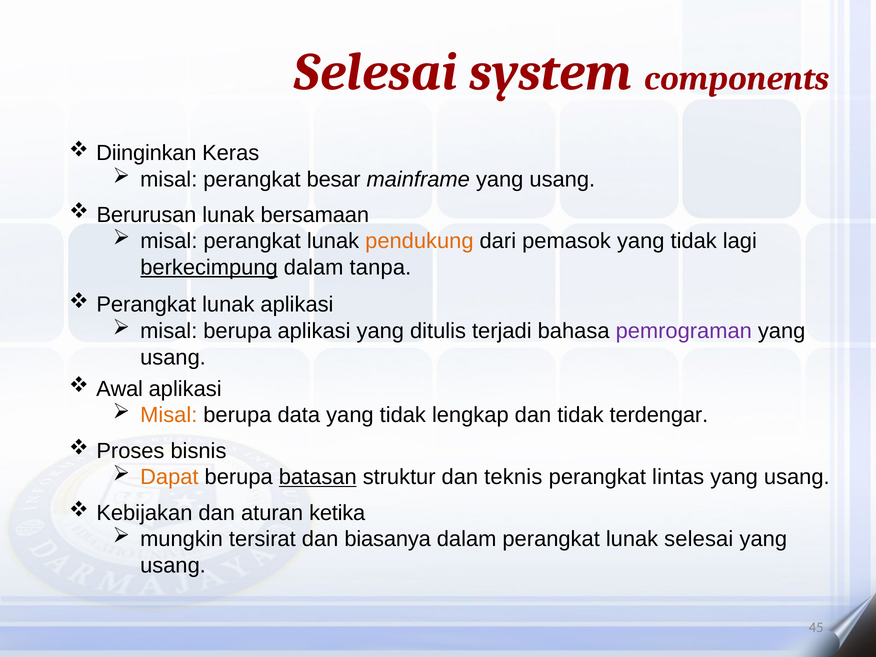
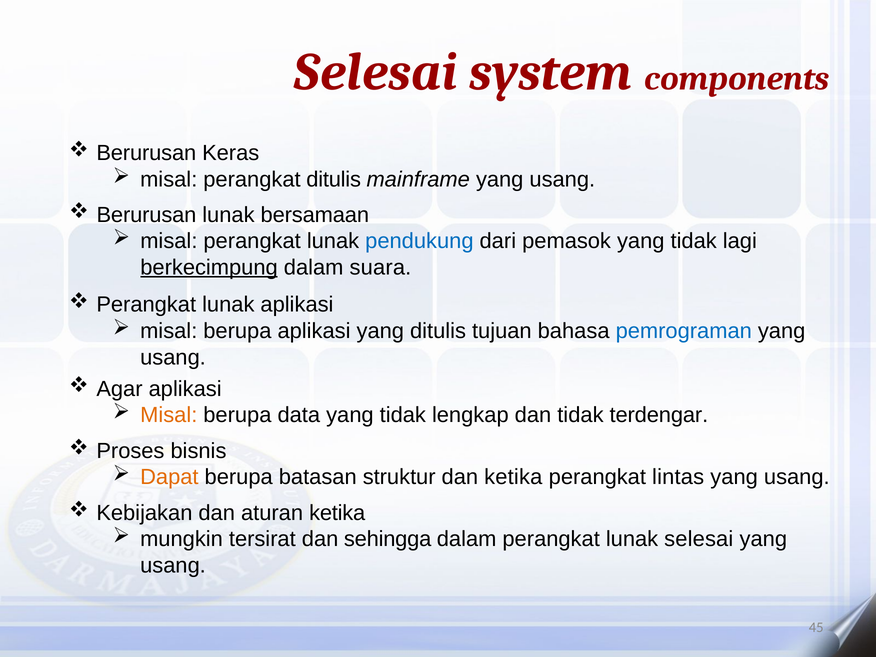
Diinginkan at (146, 153): Diinginkan -> Berurusan
perangkat besar: besar -> ditulis
pendukung colour: orange -> blue
tanpa: tanpa -> suara
terjadi: terjadi -> tujuan
pemrograman colour: purple -> blue
Awal: Awal -> Agar
batasan underline: present -> none
dan teknis: teknis -> ketika
biasanya: biasanya -> sehingga
